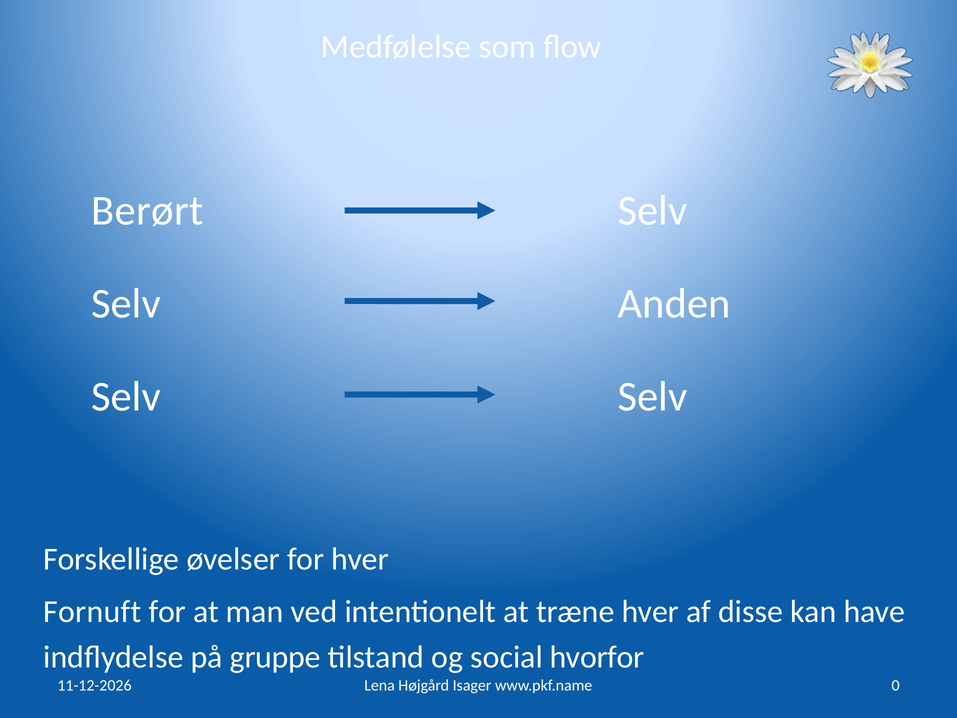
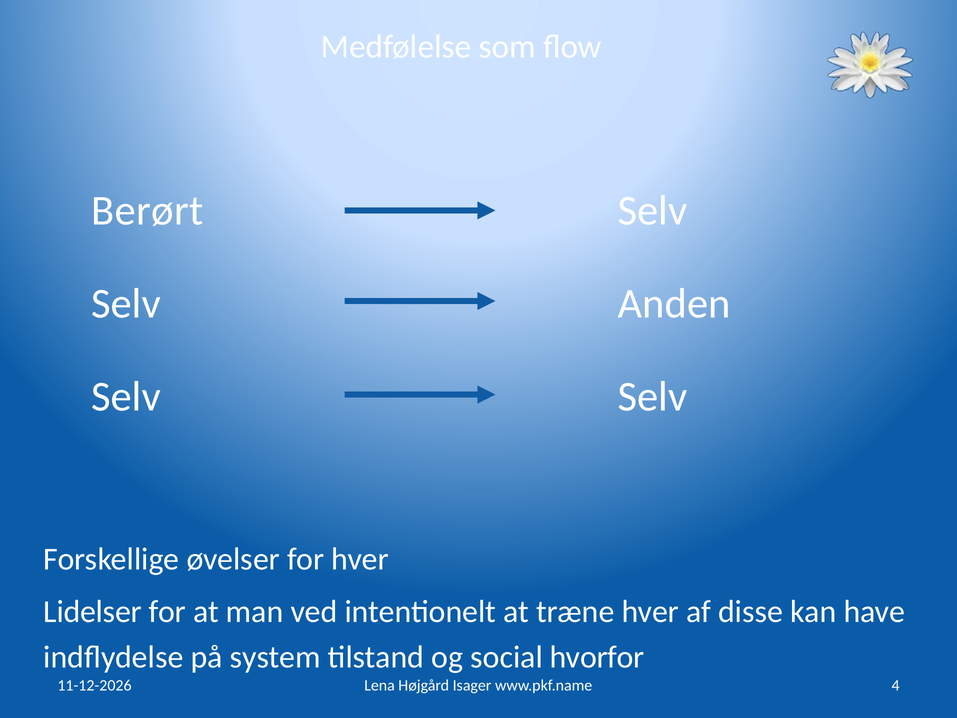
Fornuft: Fornuft -> Lidelser
gruppe: gruppe -> system
0: 0 -> 4
